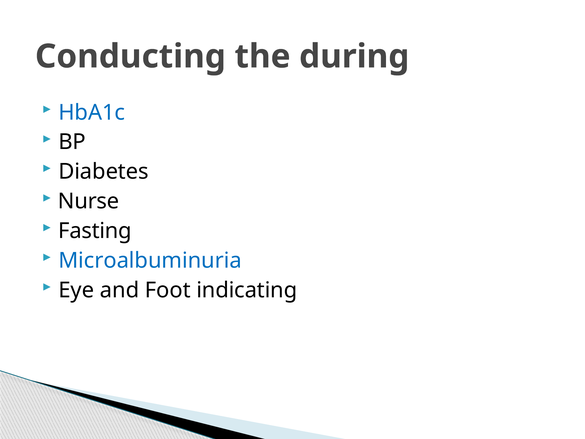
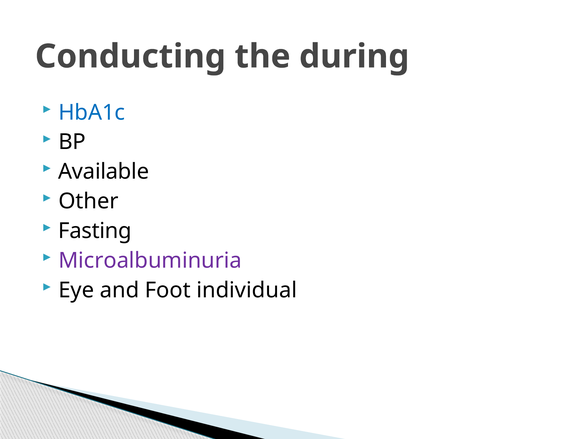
Diabetes: Diabetes -> Available
Nurse: Nurse -> Other
Microalbuminuria colour: blue -> purple
indicating: indicating -> individual
